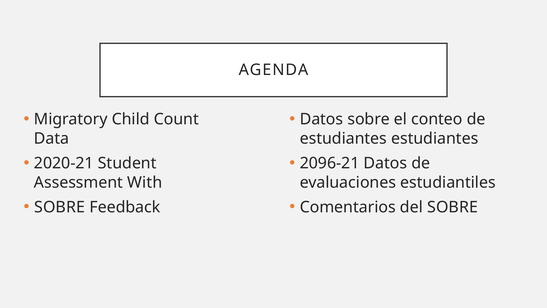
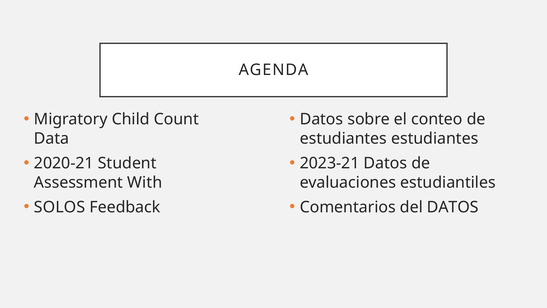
2096-21: 2096-21 -> 2023-21
SOBRE at (60, 207): SOBRE -> SOLOS
del SOBRE: SOBRE -> DATOS
